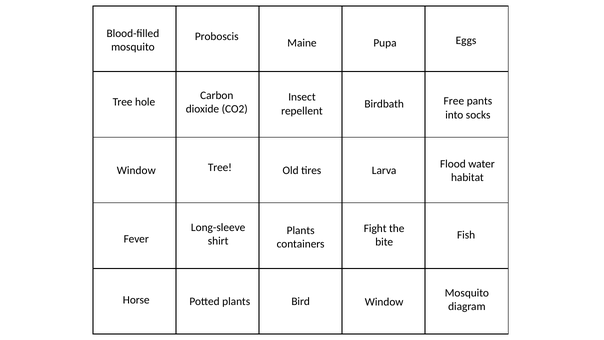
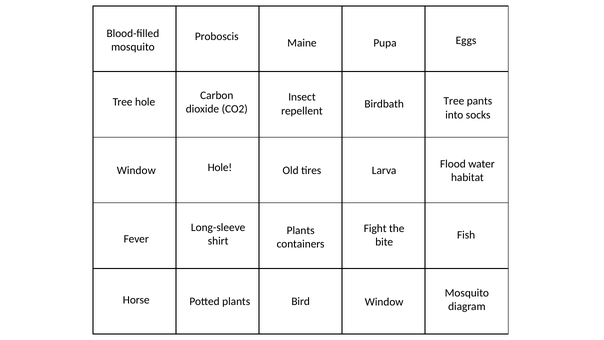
Free at (454, 101): Free -> Tree
Tree at (220, 168): Tree -> Hole
